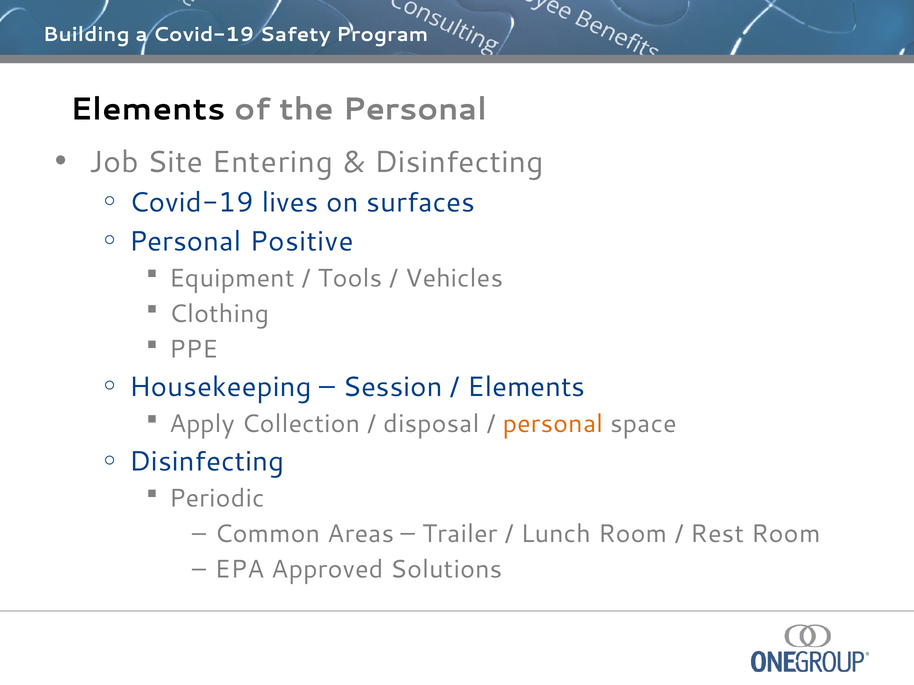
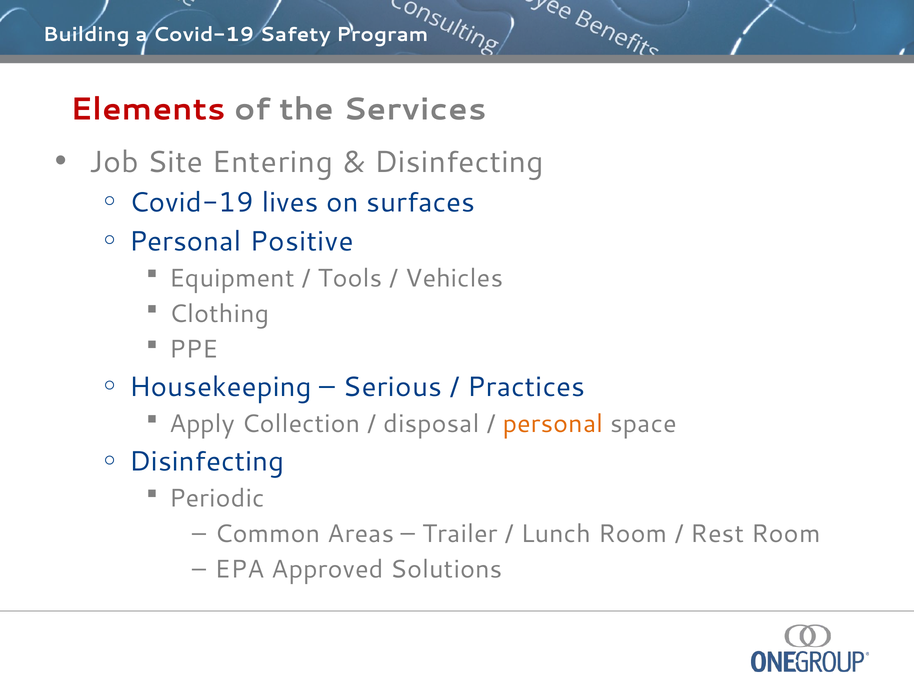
Elements at (148, 110) colour: black -> red
the Personal: Personal -> Services
Session: Session -> Serious
Elements at (526, 387): Elements -> Practices
